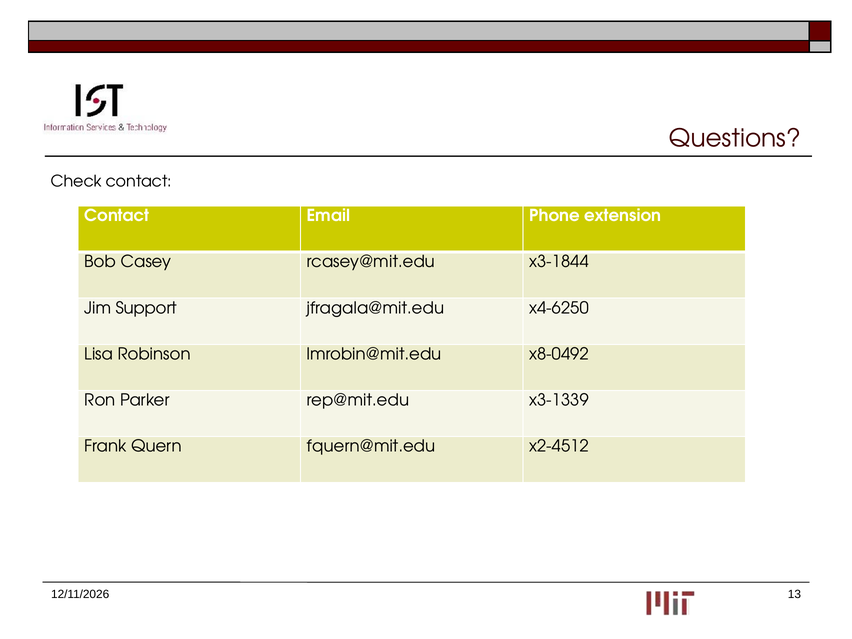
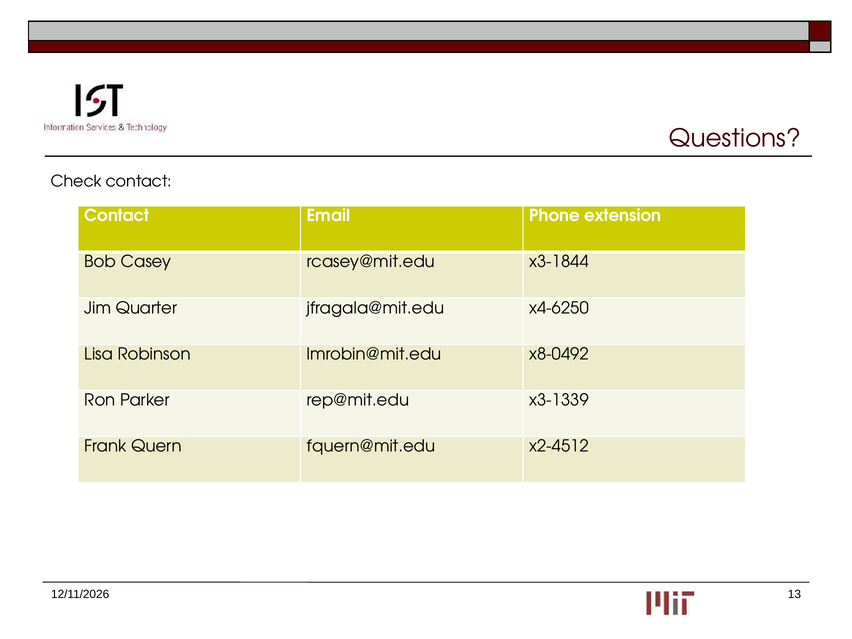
Support: Support -> Quarter
